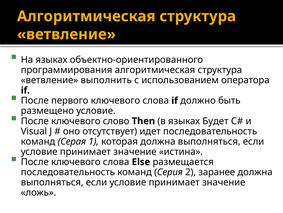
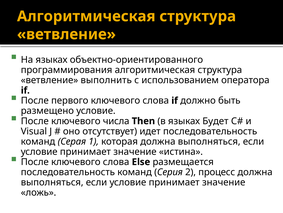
слово: слово -> числа
заранее: заранее -> процесс
